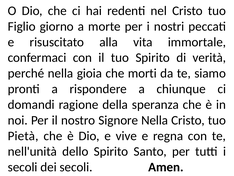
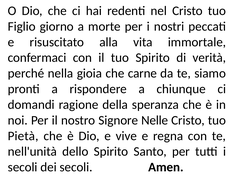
morti: morti -> carne
Signore Nella: Nella -> Nelle
